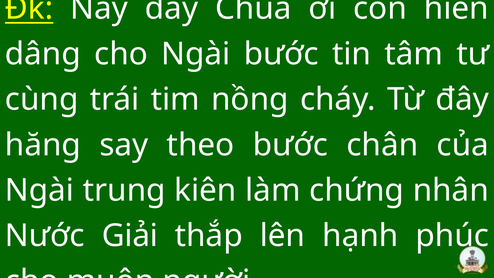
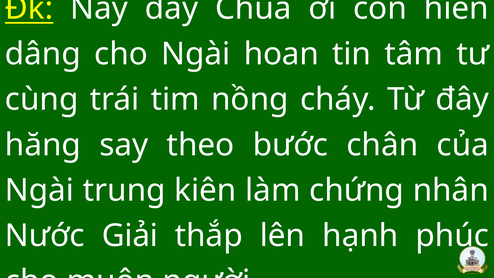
Ngài bước: bước -> hoan
